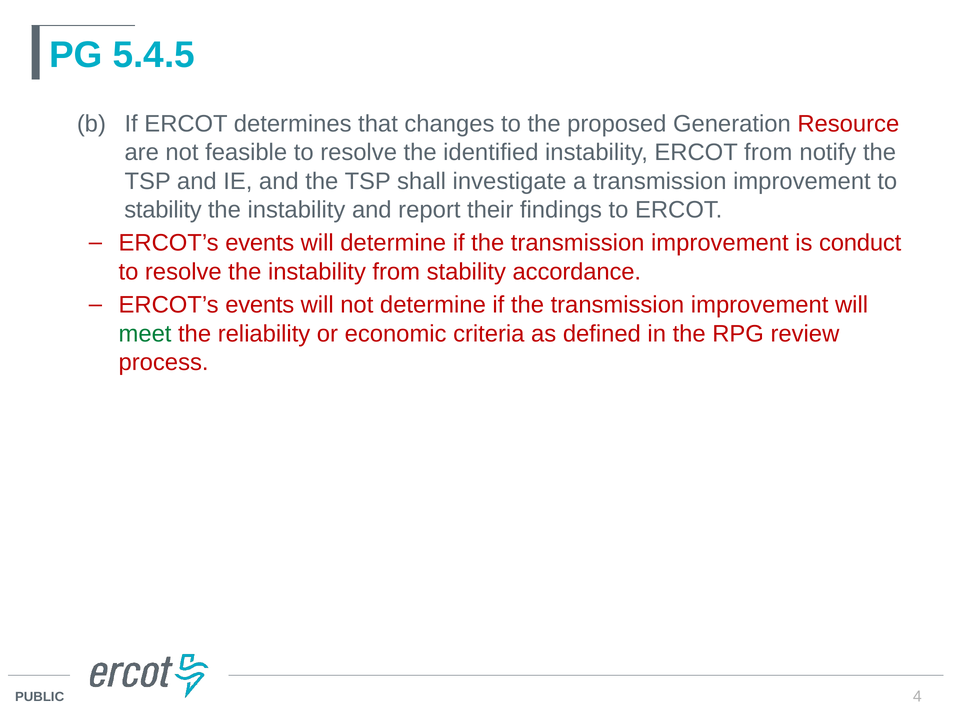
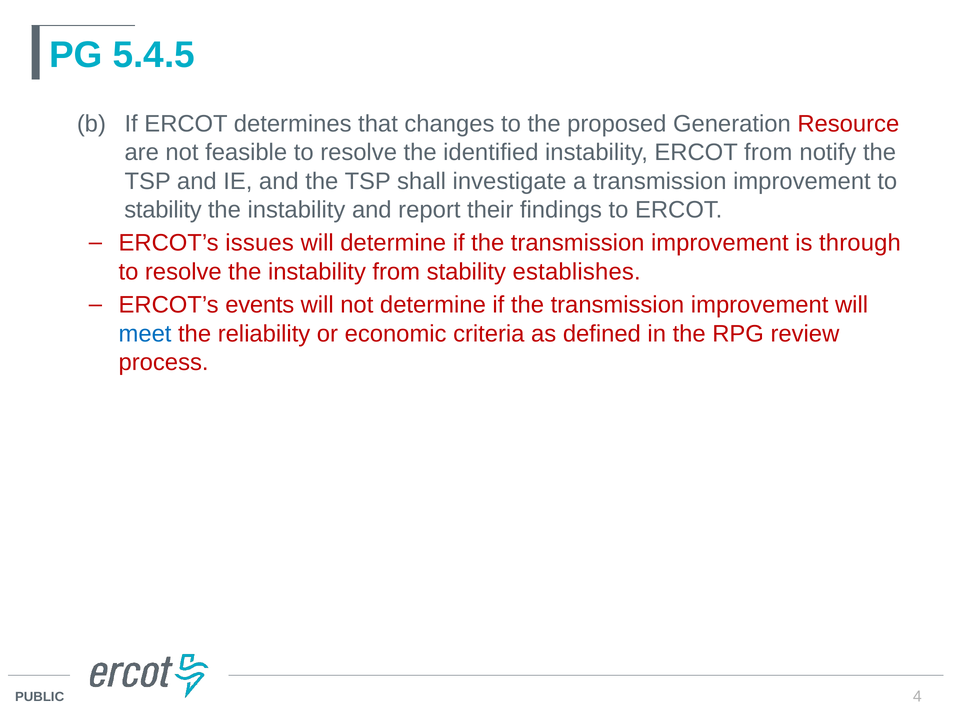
events at (260, 243): events -> issues
conduct: conduct -> through
accordance: accordance -> establishes
meet colour: green -> blue
